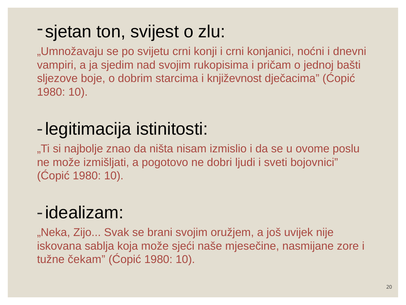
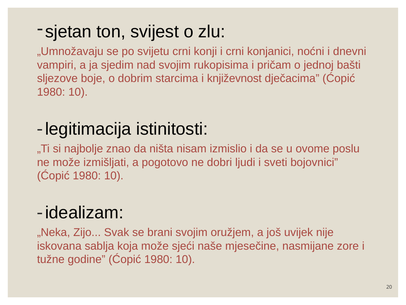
čekam: čekam -> godine
